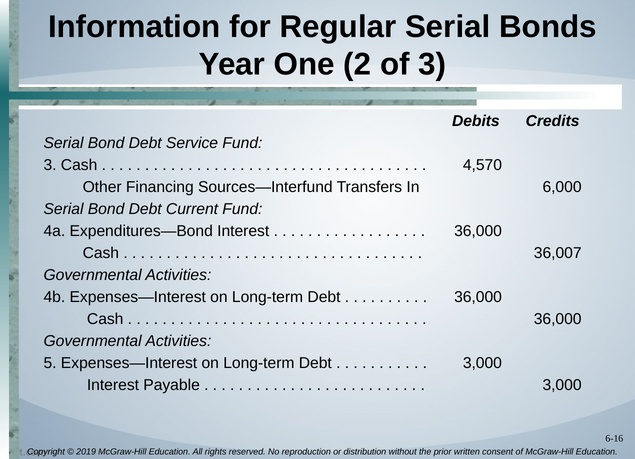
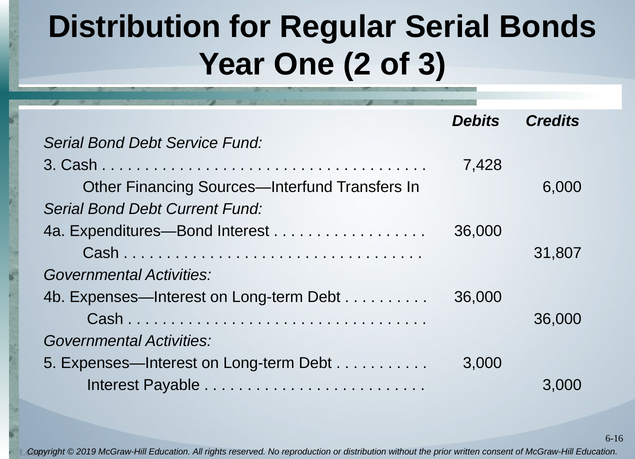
Information at (134, 27): Information -> Distribution
4,570: 4,570 -> 7,428
36,007: 36,007 -> 31,807
